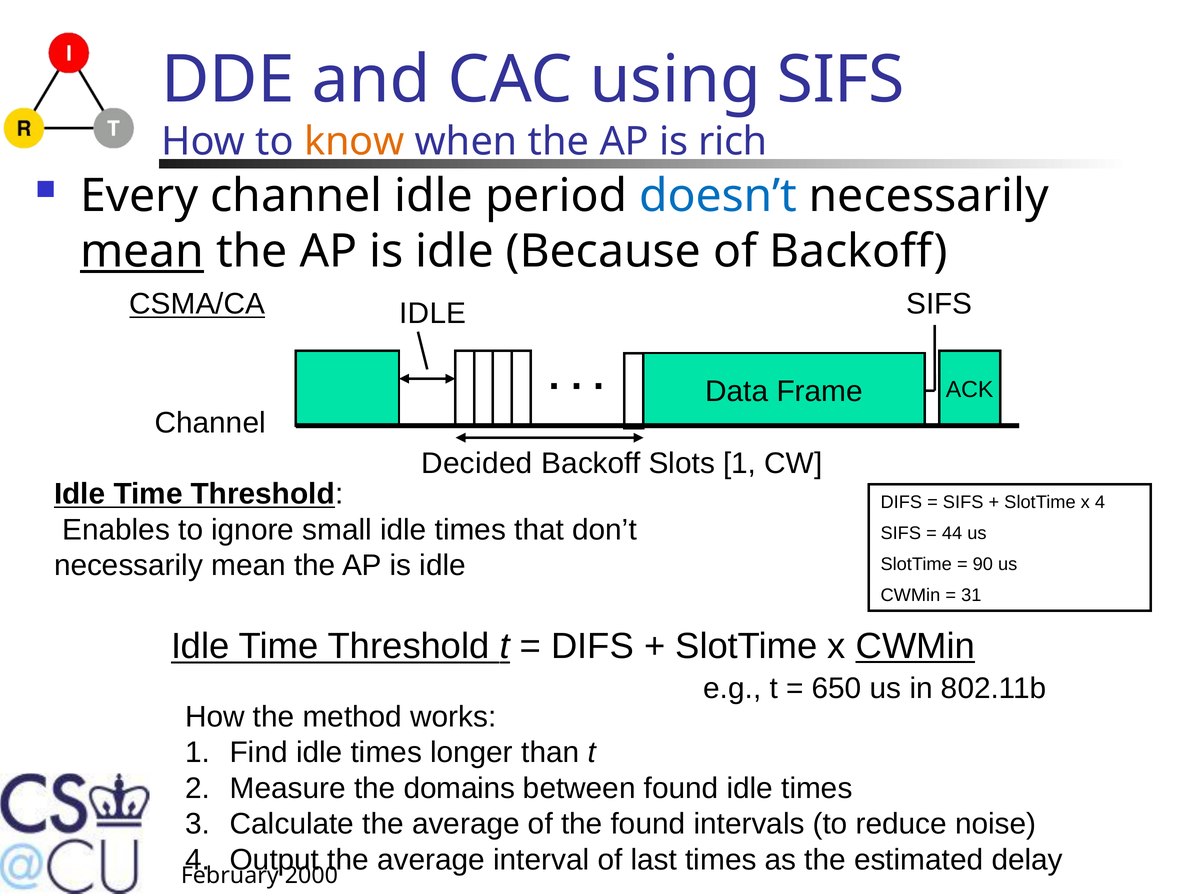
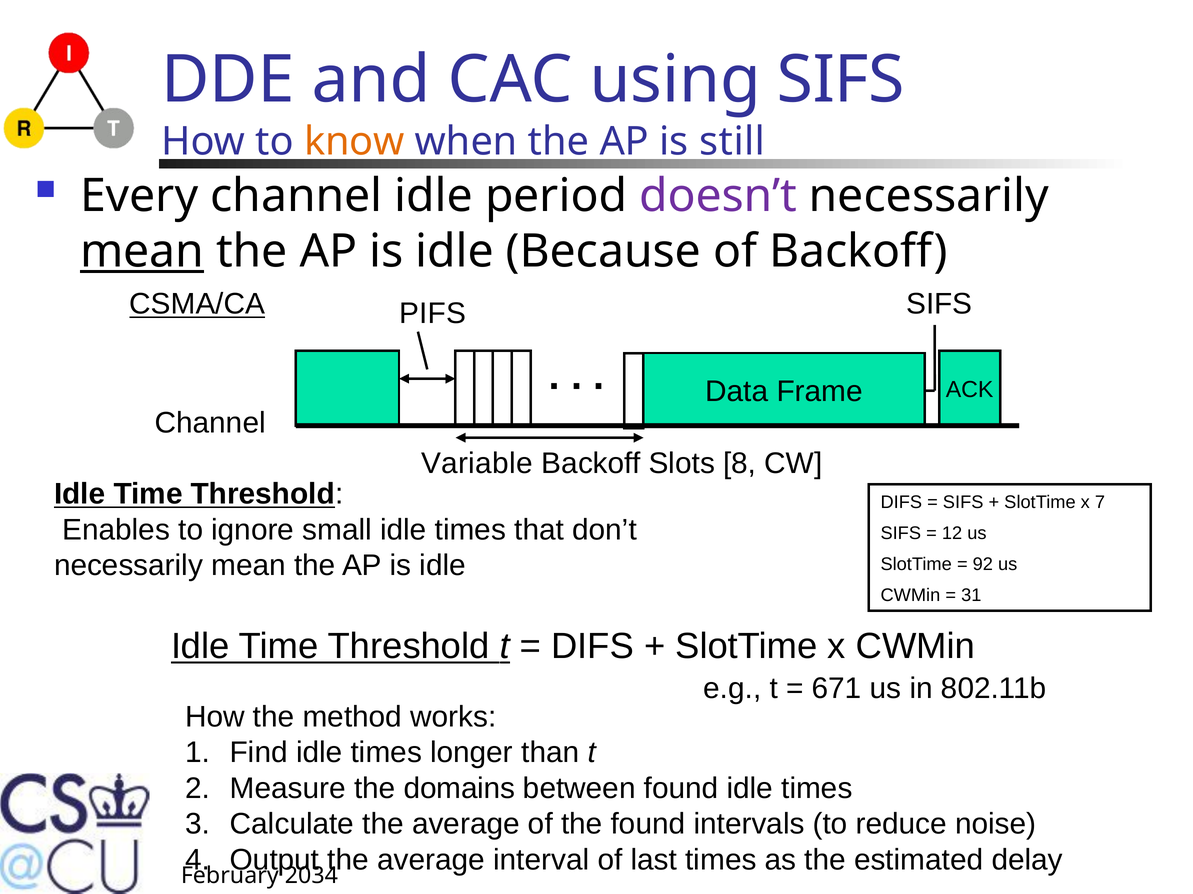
rich: rich -> still
doesn’t colour: blue -> purple
IDLE at (433, 313): IDLE -> PIFS
Decided: Decided -> Variable
Slots 1: 1 -> 8
x 4: 4 -> 7
44: 44 -> 12
90: 90 -> 92
CWMin at (915, 647) underline: present -> none
650: 650 -> 671
2000: 2000 -> 2034
